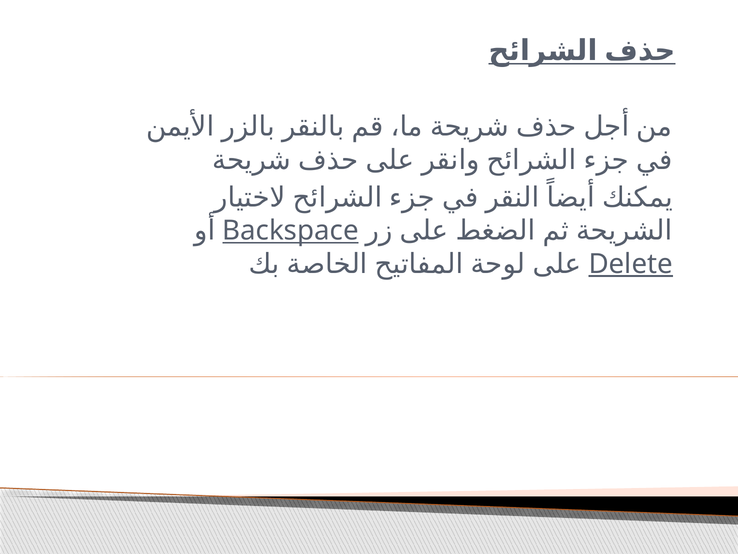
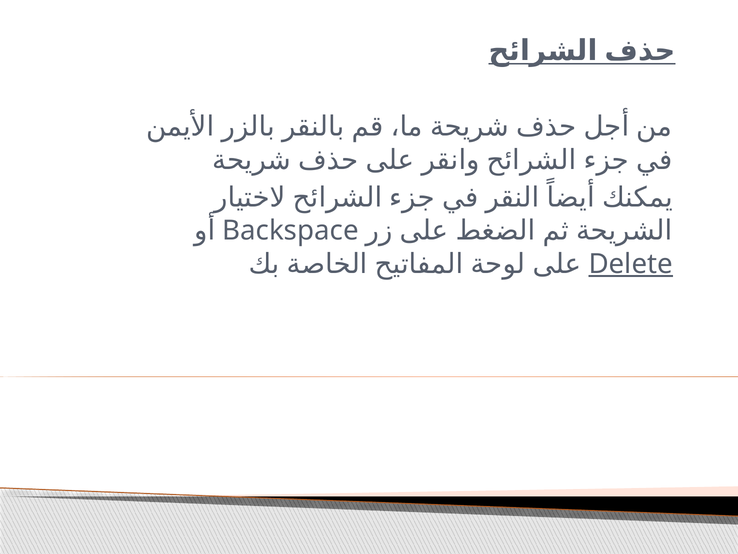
Backspace underline: present -> none
